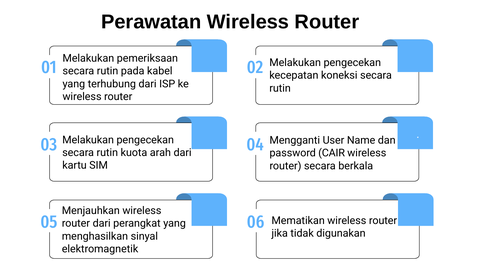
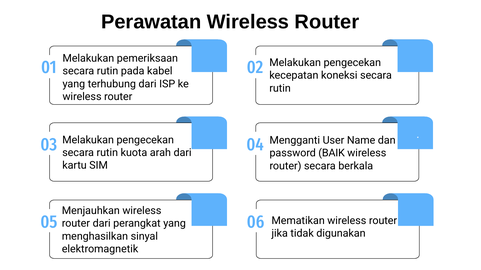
CAIR: CAIR -> BAIK
